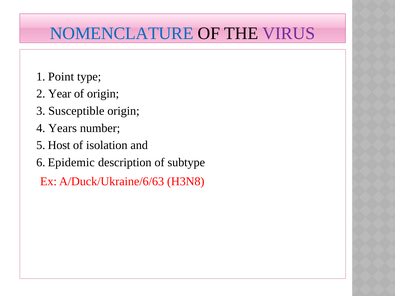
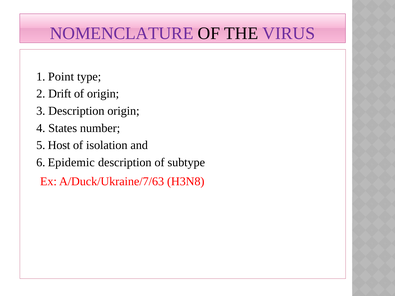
NOMENCLATURE colour: blue -> purple
Year: Year -> Drift
3 Susceptible: Susceptible -> Description
Years: Years -> States
A/Duck/Ukraine/6/63: A/Duck/Ukraine/6/63 -> A/Duck/Ukraine/7/63
